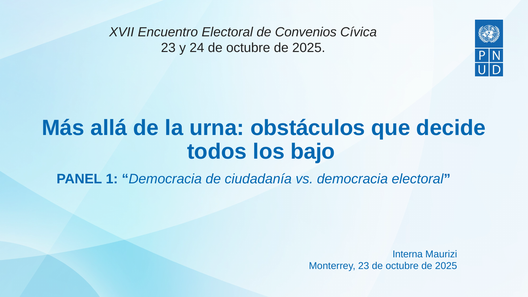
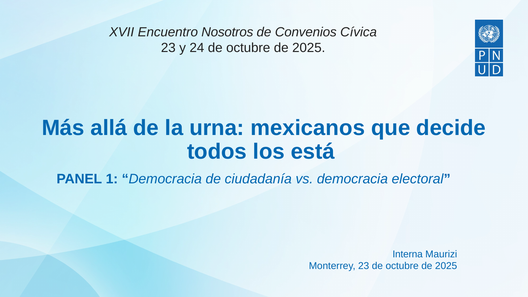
Encuentro Electoral: Electoral -> Nosotros
obstáculos: obstáculos -> mexicanos
bajo: bajo -> está
